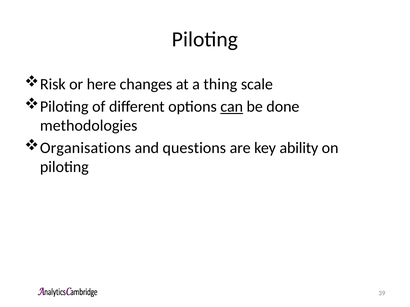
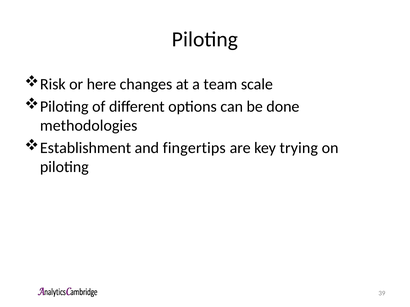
thing: thing -> team
can underline: present -> none
Organisations: Organisations -> Establishment
questions: questions -> fingertips
ability: ability -> trying
